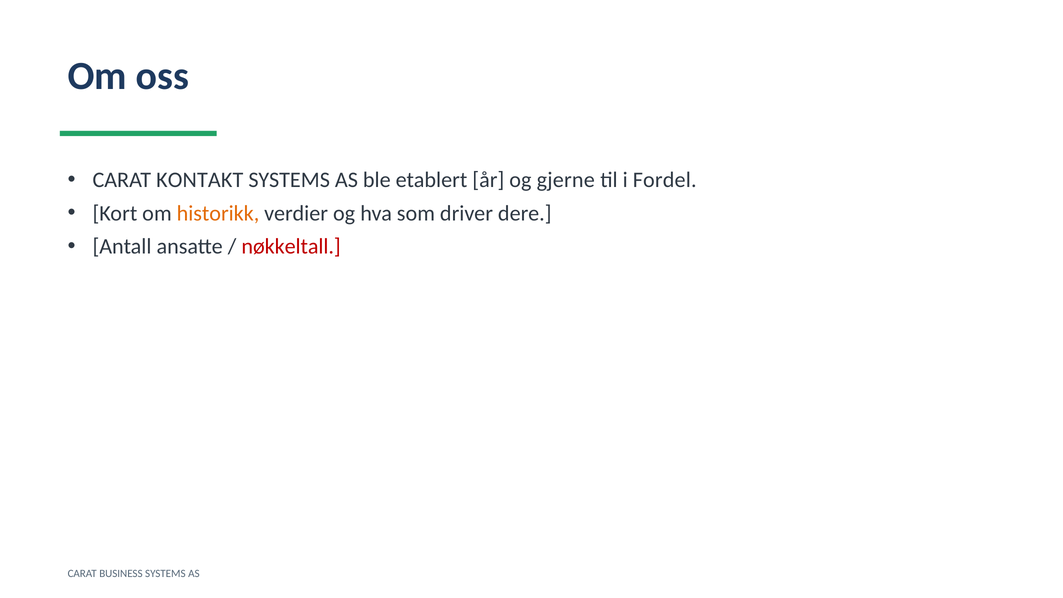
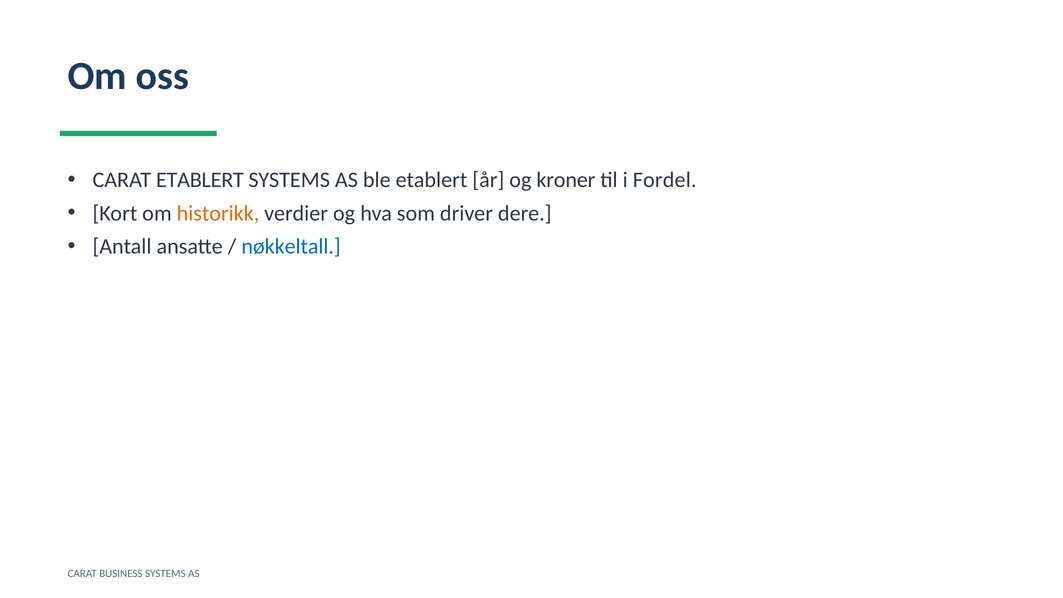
CARAT KONTAKT: KONTAKT -> ETABLERT
gjerne: gjerne -> kroner
nøkkeltall colour: red -> blue
